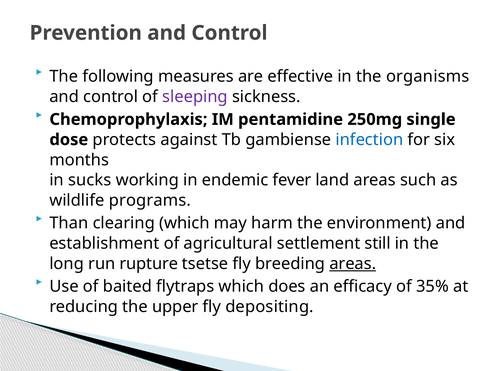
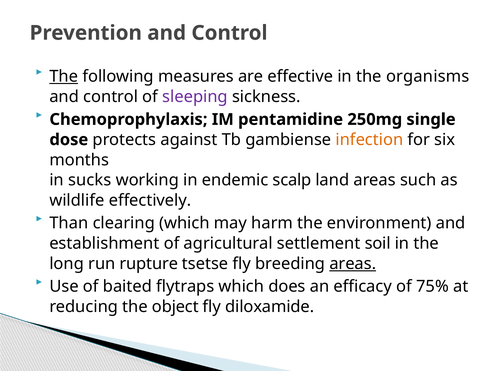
The at (64, 77) underline: none -> present
infection colour: blue -> orange
fever: fever -> scalp
programs: programs -> effectively
still: still -> soil
35%: 35% -> 75%
upper: upper -> object
depositing: depositing -> diloxamide
